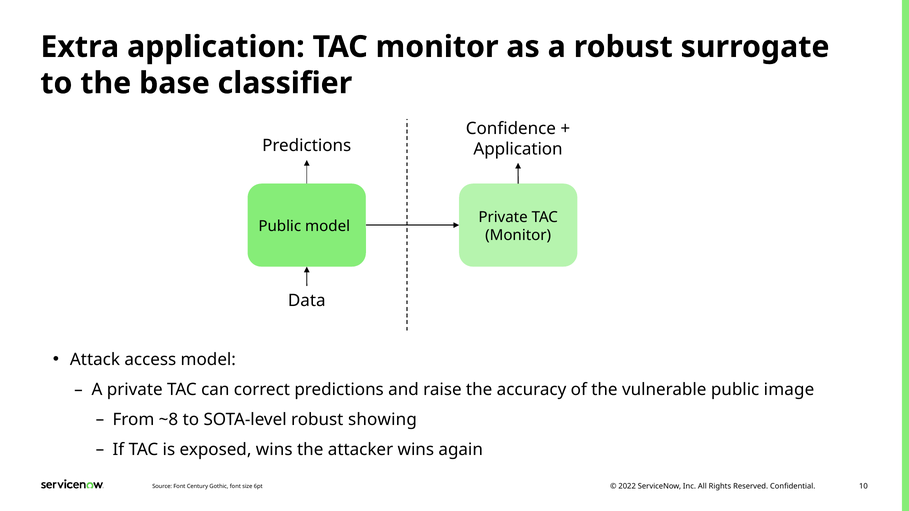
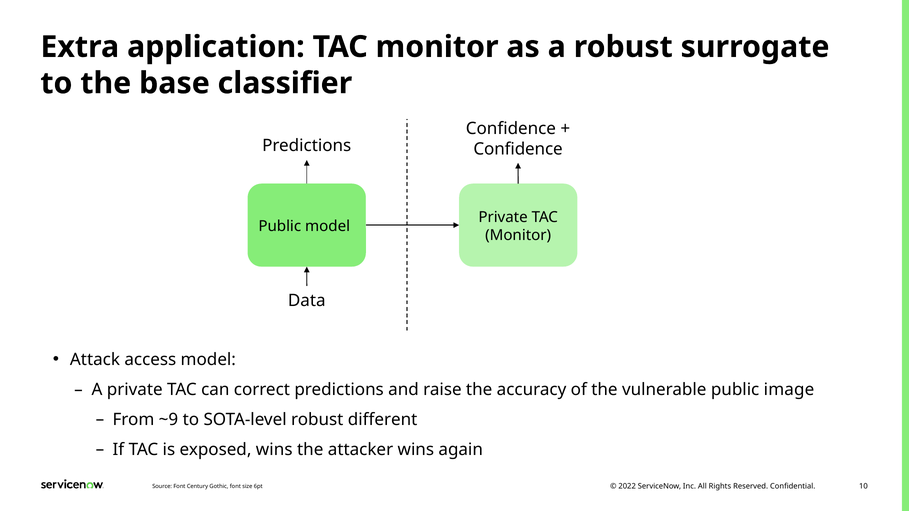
Application at (518, 149): Application -> Confidence
~8: ~8 -> ~9
showing: showing -> different
